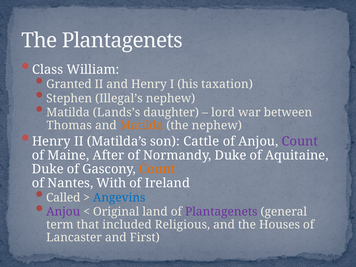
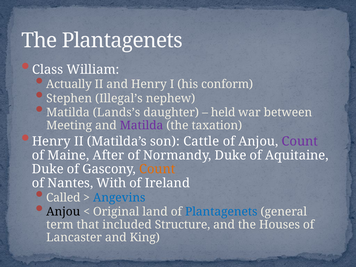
Granted: Granted -> Actually
taxation: taxation -> conform
lord: lord -> held
Thomas: Thomas -> Meeting
Matilda at (142, 125) colour: orange -> purple
the nephew: nephew -> taxation
Anjou at (63, 212) colour: purple -> black
Plantagenets at (221, 212) colour: purple -> blue
Religious: Religious -> Structure
First: First -> King
